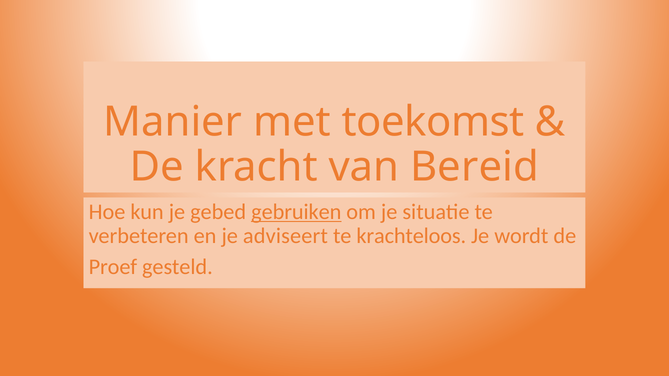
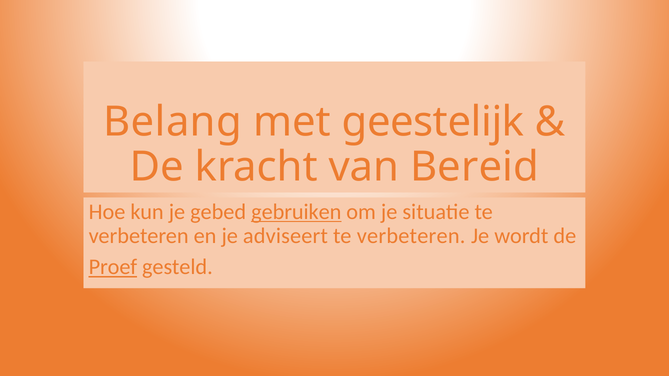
Manier: Manier -> Belang
toekomst: toekomst -> geestelijk
krachteloos at (411, 236): krachteloos -> verbeteren
Proef underline: none -> present
